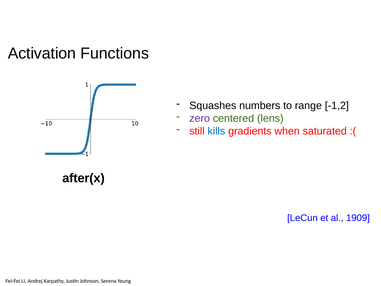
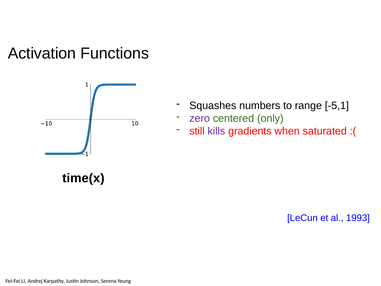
-1,2: -1,2 -> -5,1
lens: lens -> only
kills colour: blue -> purple
after(x: after(x -> time(x
1909: 1909 -> 1993
